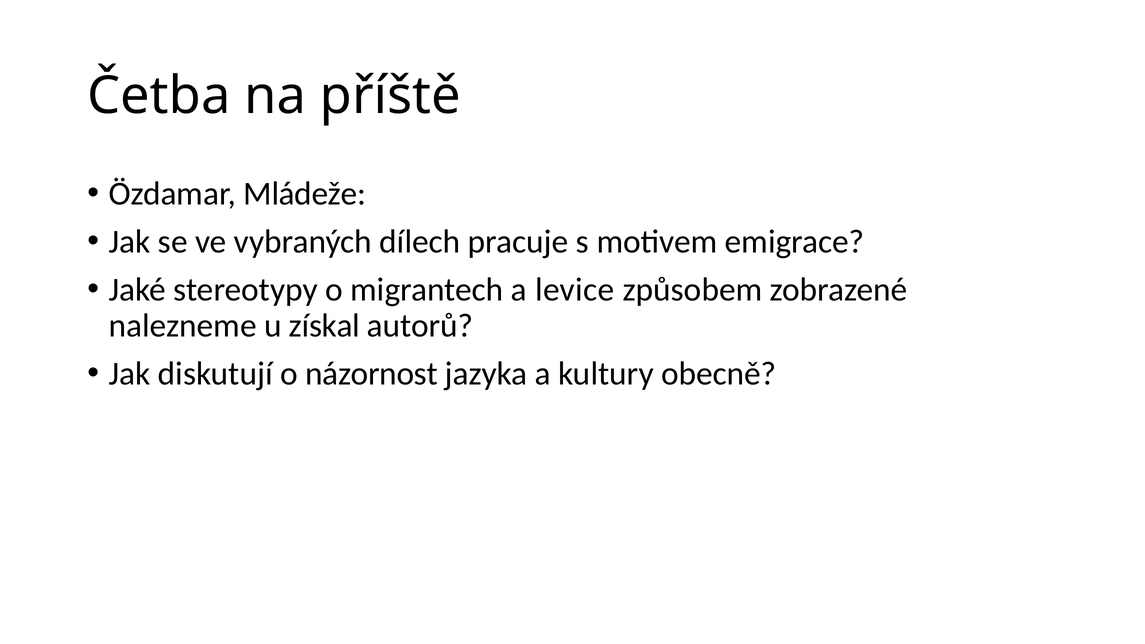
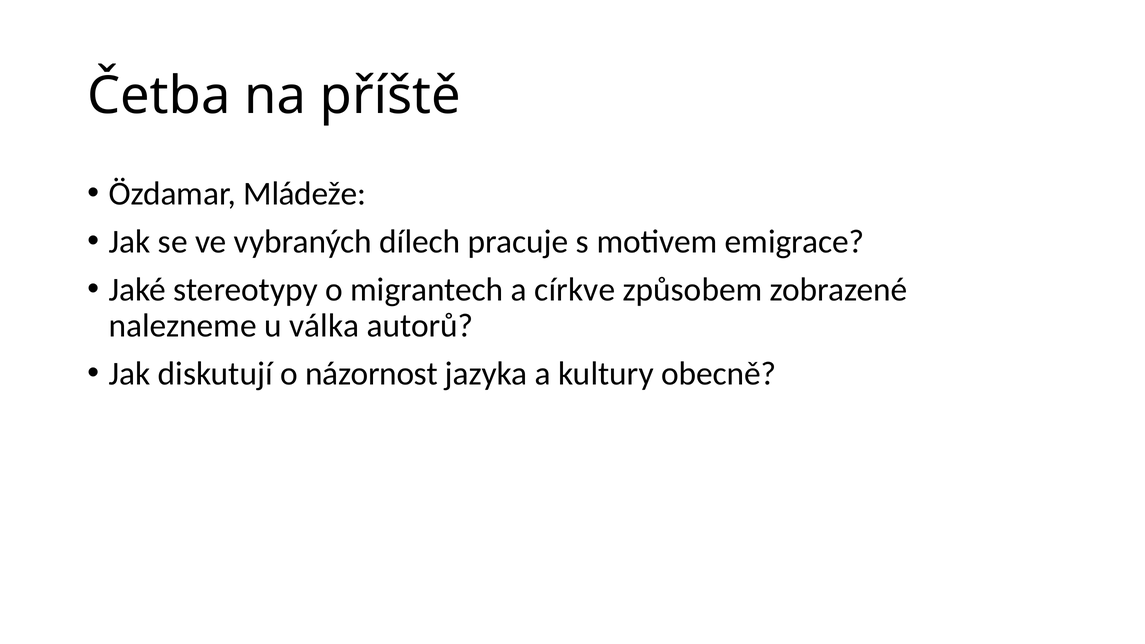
levice: levice -> církve
získal: získal -> válka
